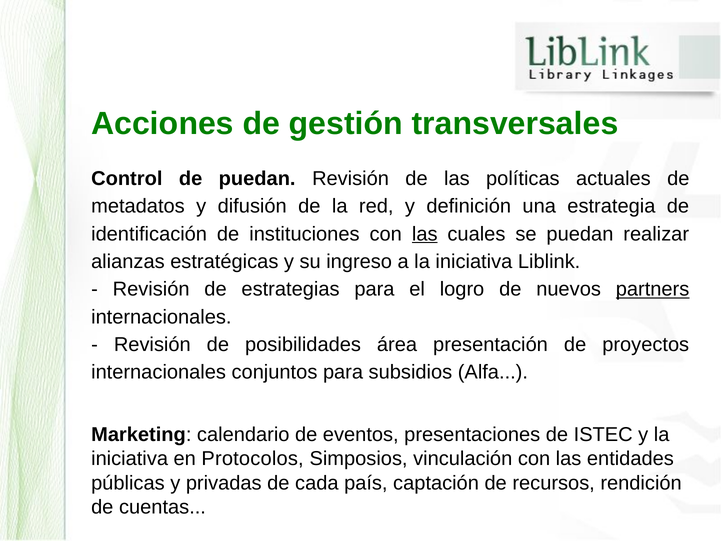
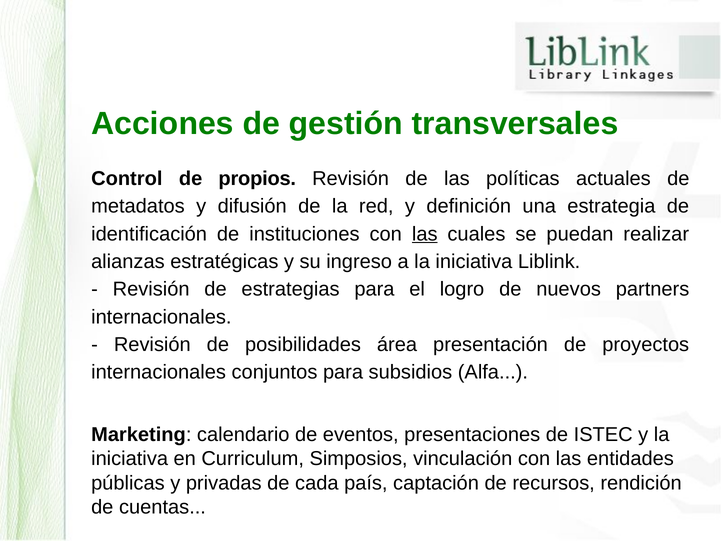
de puedan: puedan -> propios
partners underline: present -> none
Protocolos: Protocolos -> Curriculum
